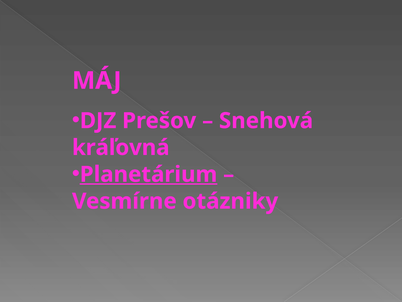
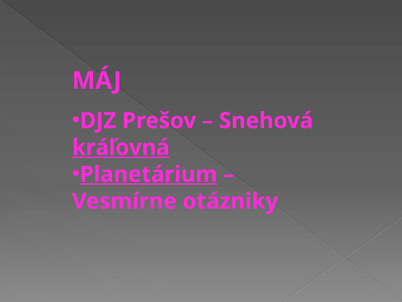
kráľovná underline: none -> present
